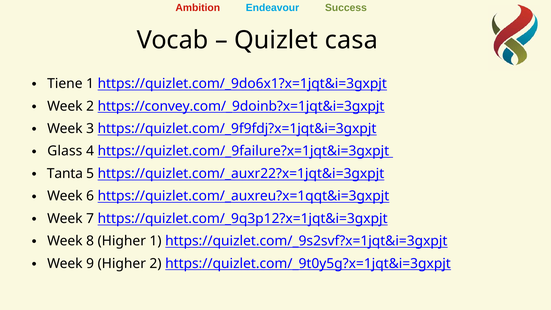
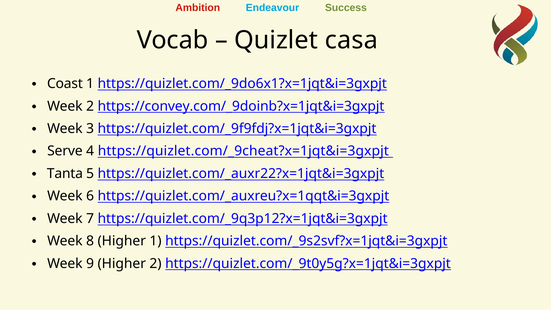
Tiene: Tiene -> Coast
Glass: Glass -> Serve
https://quizlet.com/_9failure?x=1jqt&i=3gxpjt: https://quizlet.com/_9failure?x=1jqt&i=3gxpjt -> https://quizlet.com/_9cheat?x=1jqt&i=3gxpjt
